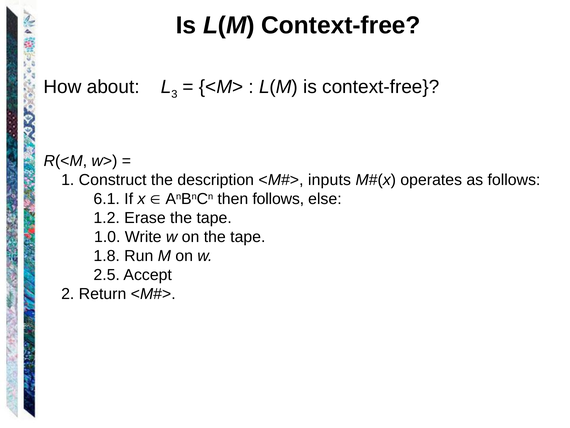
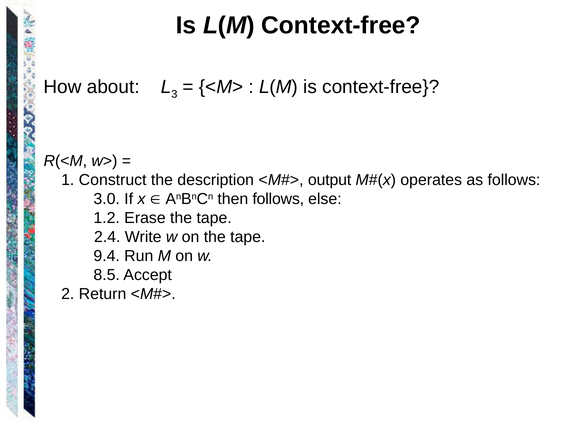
inputs: inputs -> output
6.1: 6.1 -> 3.0
1.0: 1.0 -> 2.4
1.8: 1.8 -> 9.4
2.5: 2.5 -> 8.5
